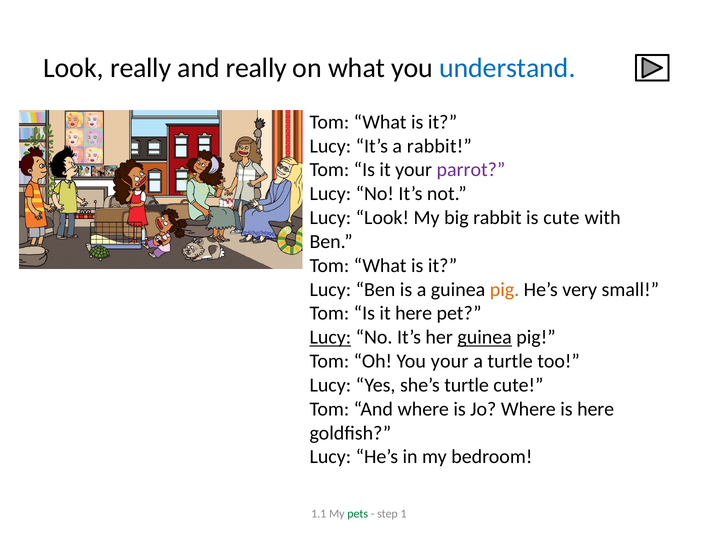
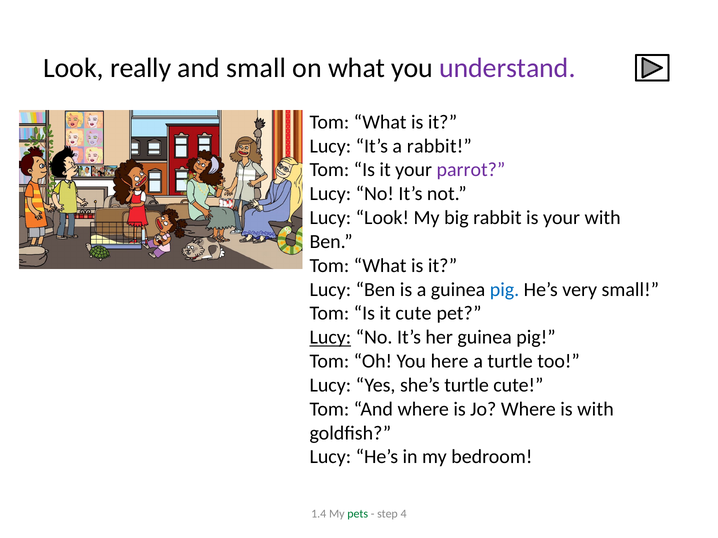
and really: really -> small
understand colour: blue -> purple
is cute: cute -> your
pig at (505, 290) colour: orange -> blue
it here: here -> cute
guinea at (485, 338) underline: present -> none
You your: your -> here
is here: here -> with
1.1: 1.1 -> 1.4
1: 1 -> 4
